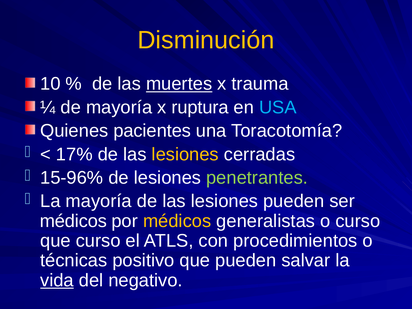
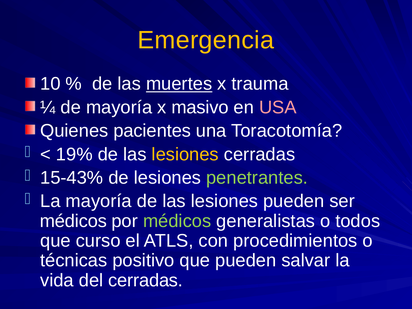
Disminución: Disminución -> Emergencia
ruptura: ruptura -> masivo
USA colour: light blue -> pink
17%: 17% -> 19%
15-96%: 15-96% -> 15-43%
médicos at (177, 221) colour: yellow -> light green
o curso: curso -> todos
vida underline: present -> none
del negativo: negativo -> cerradas
